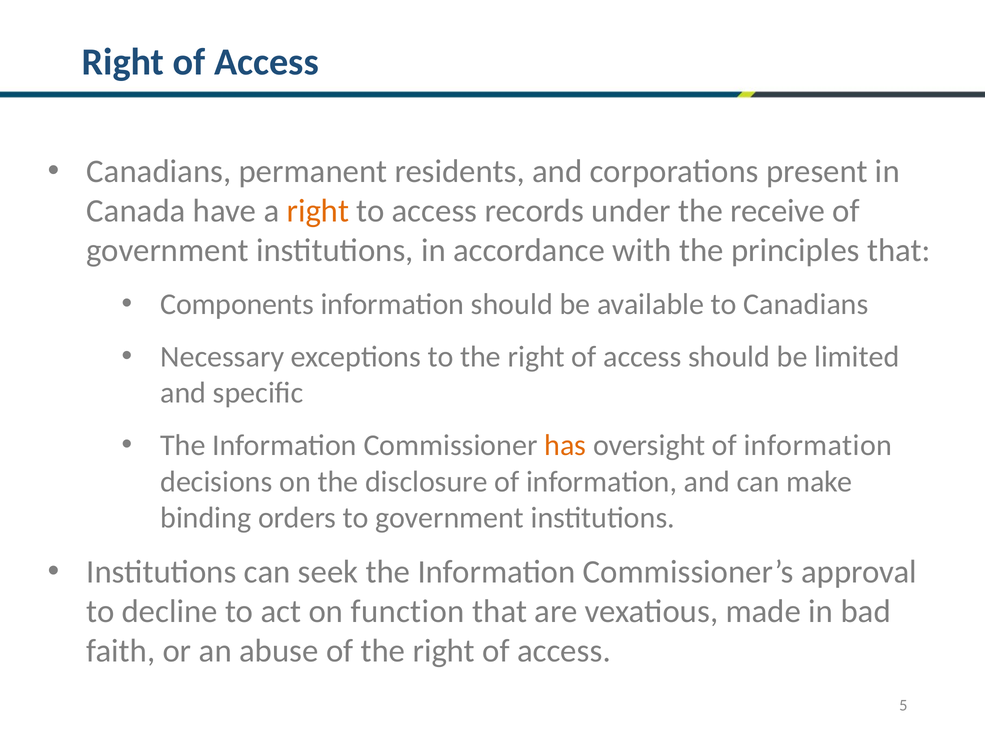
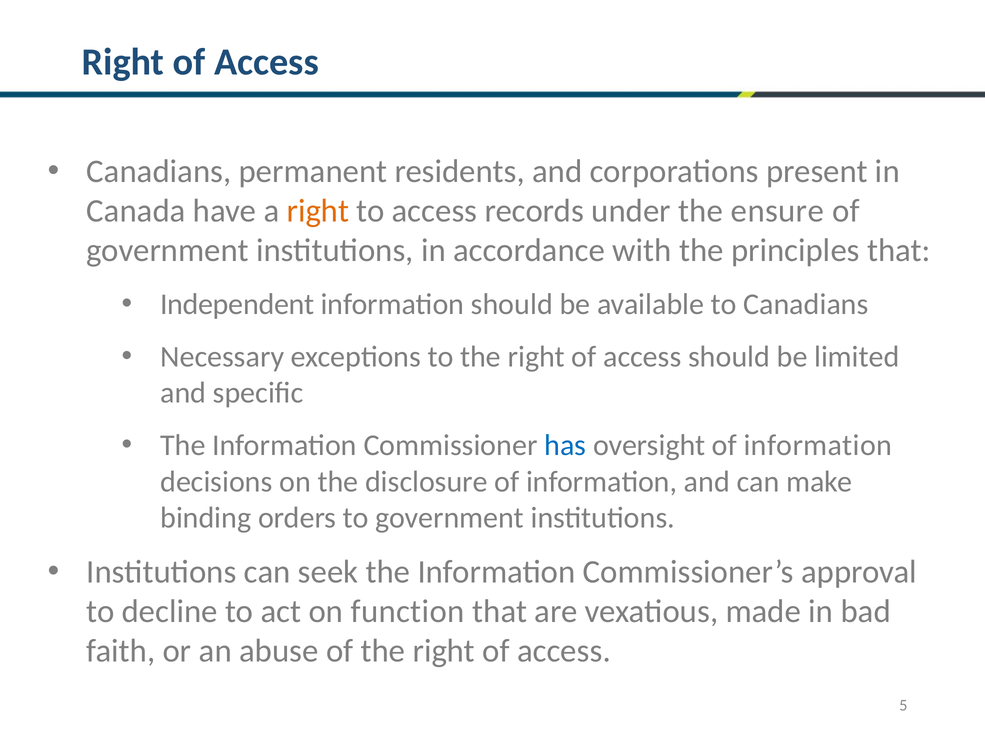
receive: receive -> ensure
Components: Components -> Independent
has colour: orange -> blue
